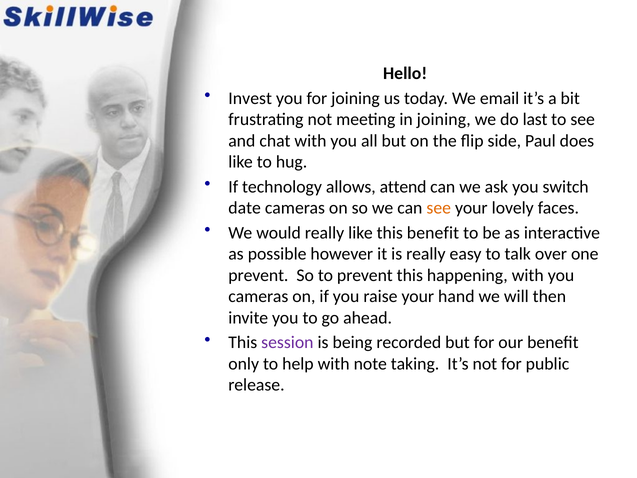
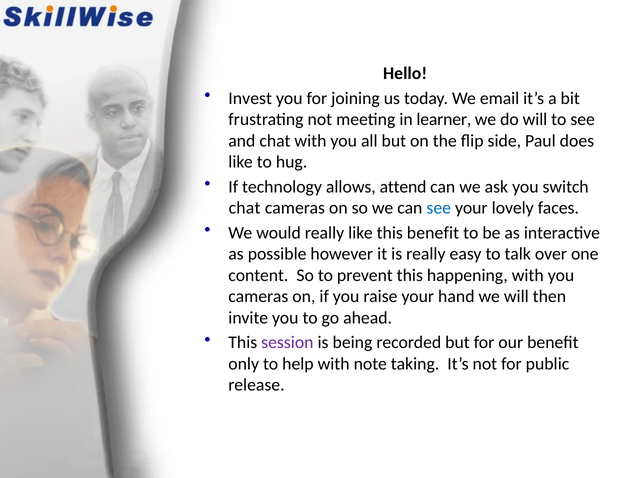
in joining: joining -> learner
do last: last -> will
date at (245, 208): date -> chat
see at (439, 208) colour: orange -> blue
prevent at (258, 275): prevent -> content
